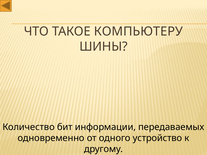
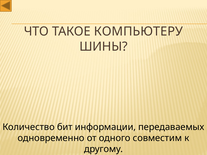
устройство: устройство -> совместим
